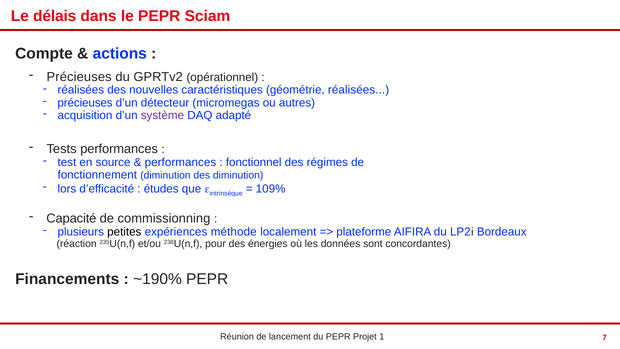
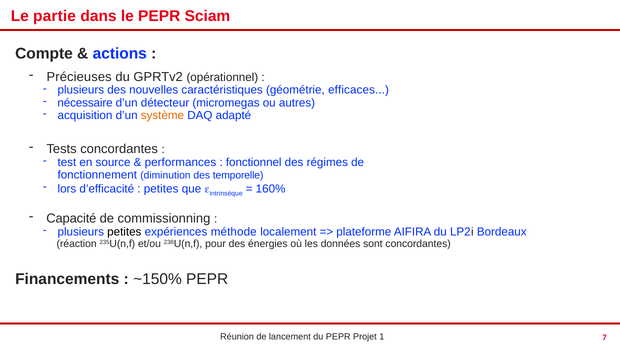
délais: délais -> partie
réalisées at (81, 90): réalisées -> plusieurs
géométrie réalisées: réalisées -> efficaces
précieuses at (85, 103): précieuses -> nécessaire
système colour: purple -> orange
Tests performances: performances -> concordantes
des diminution: diminution -> temporelle
études at (161, 189): études -> petites
109%: 109% -> 160%
~190%: ~190% -> ~150%
